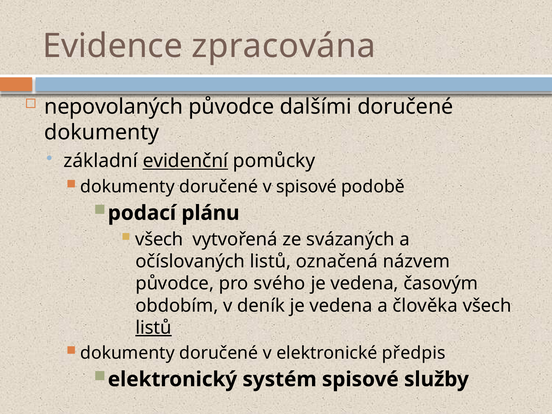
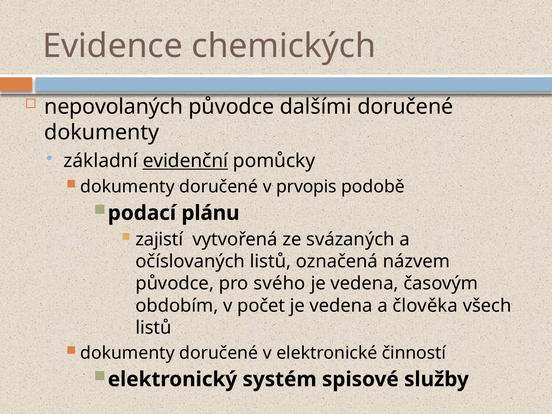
zpracována: zpracována -> chemických
v spisové: spisové -> prvopis
všech at (159, 239): všech -> zajistí
deník: deník -> počet
listů at (154, 328) underline: present -> none
předpis: předpis -> činností
